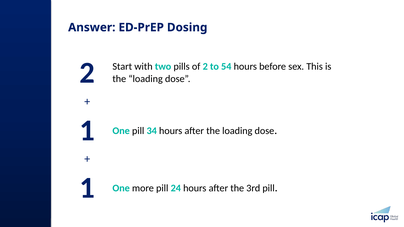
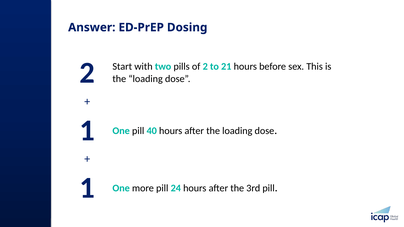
54: 54 -> 21
34: 34 -> 40
